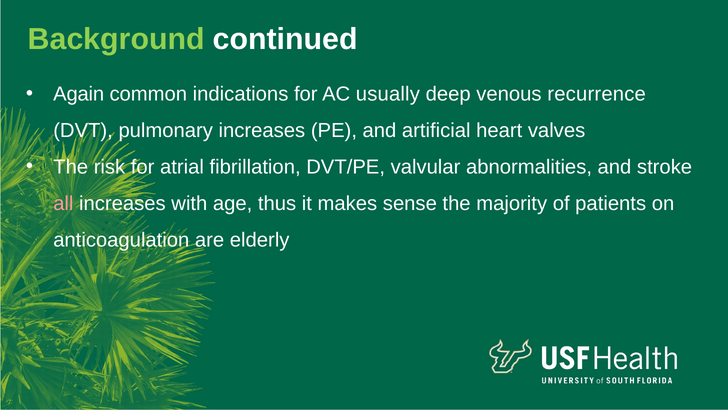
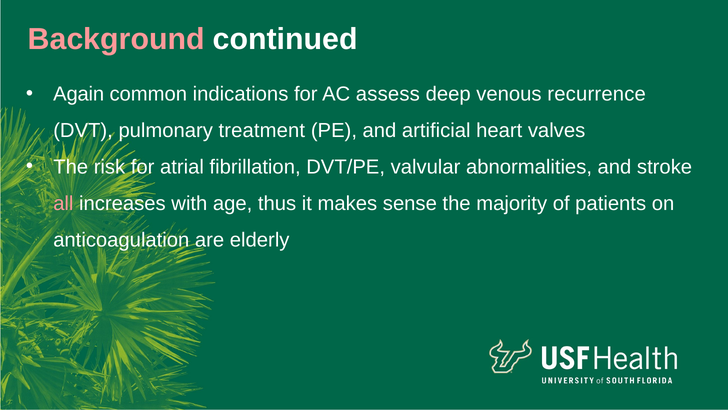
Background colour: light green -> pink
usually: usually -> assess
pulmonary increases: increases -> treatment
